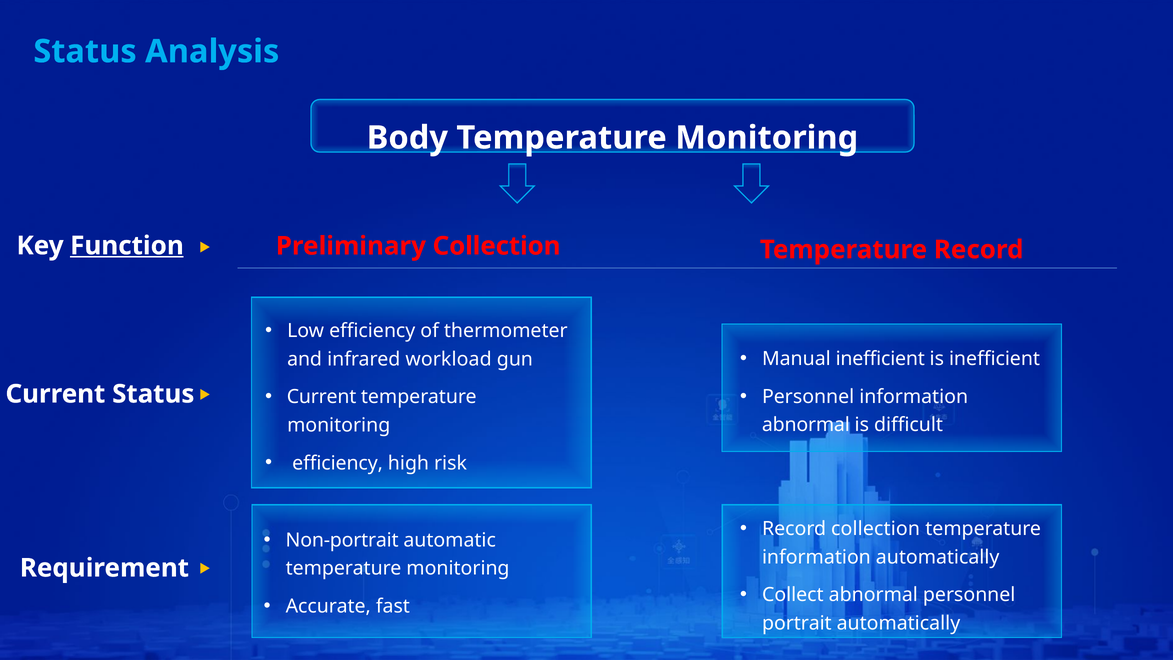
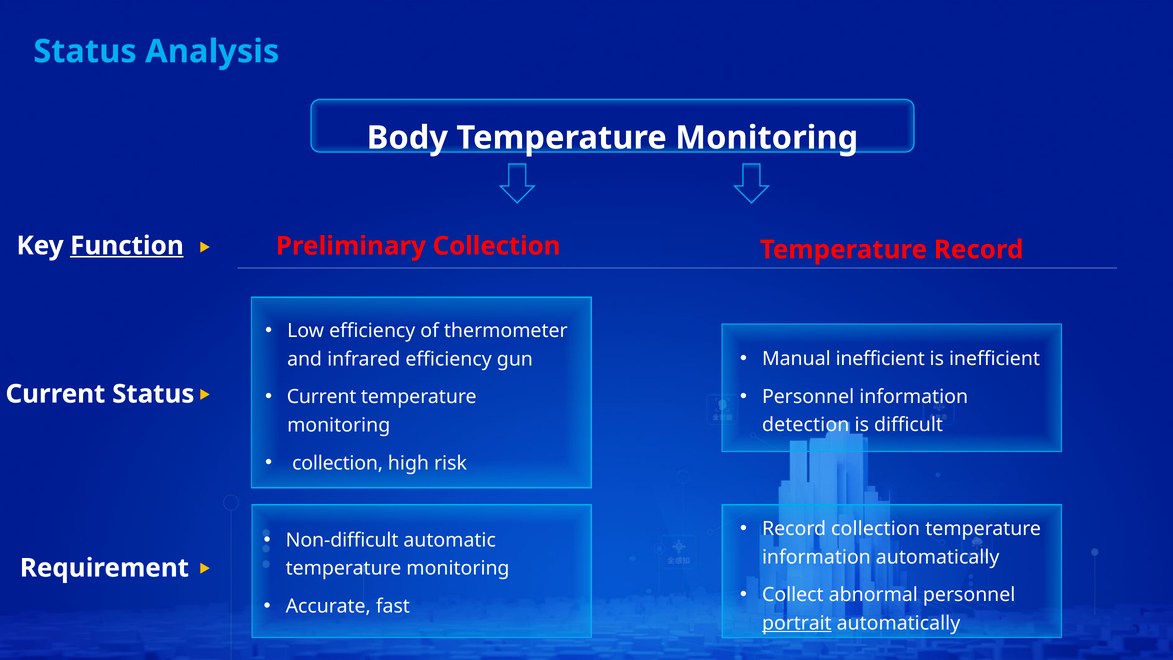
infrared workload: workload -> efficiency
abnormal at (806, 425): abnormal -> detection
efficiency at (338, 463): efficiency -> collection
Non-portrait: Non-portrait -> Non-difficult
portrait underline: none -> present
